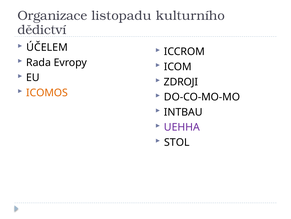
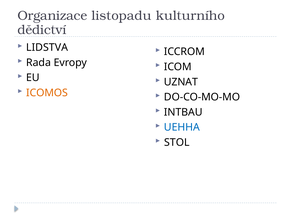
ÚČELEM: ÚČELEM -> LIDSTVA
ZDROJI: ZDROJI -> UZNAT
UEHHA colour: purple -> blue
